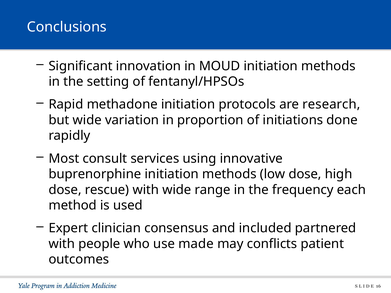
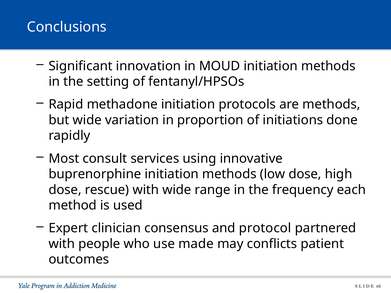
are research: research -> methods
included: included -> protocol
